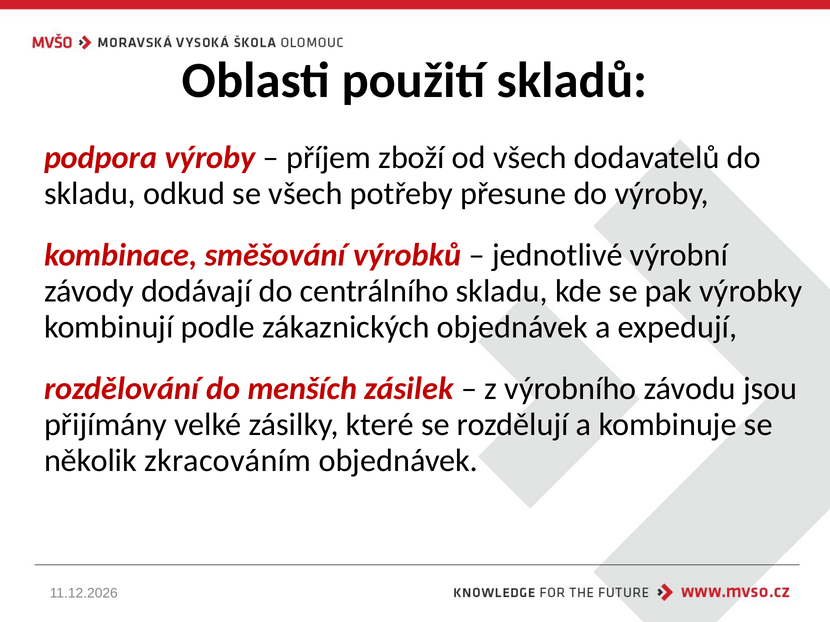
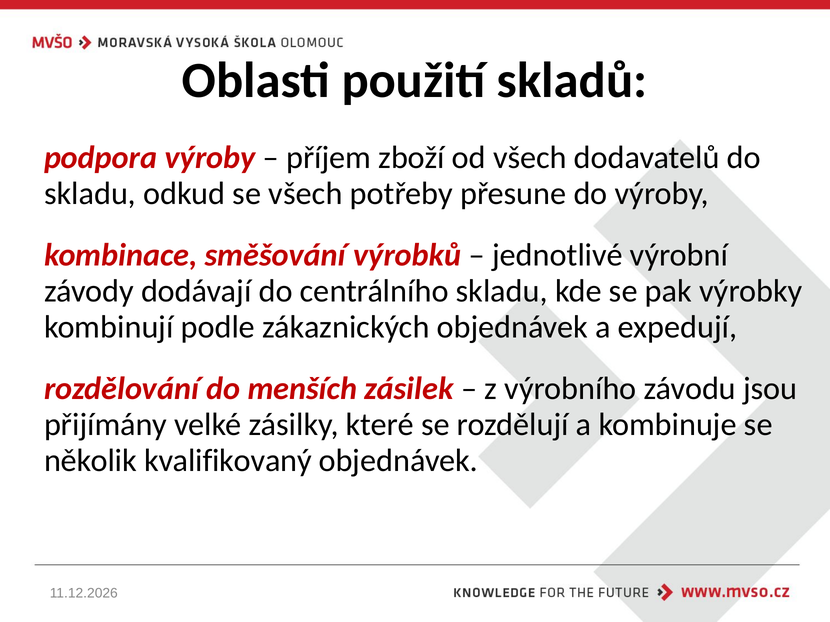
zkracováním: zkracováním -> kvalifikovaný
